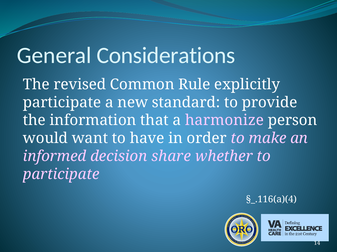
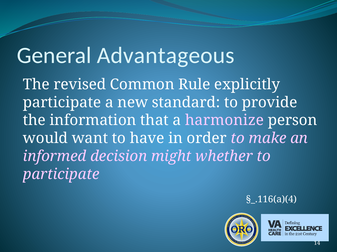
Considerations: Considerations -> Advantageous
share: share -> might
